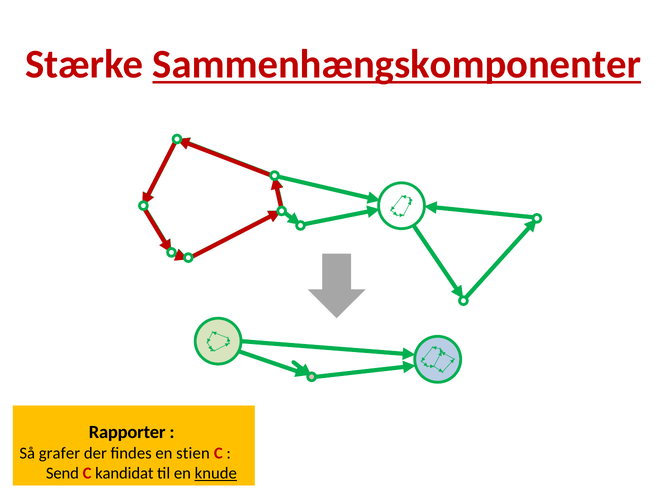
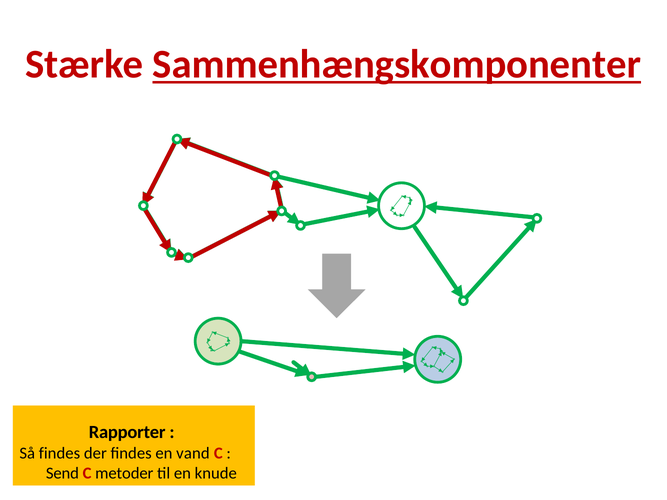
Så grafer: grafer -> findes
stien: stien -> vand
kandidat: kandidat -> metoder
knude underline: present -> none
